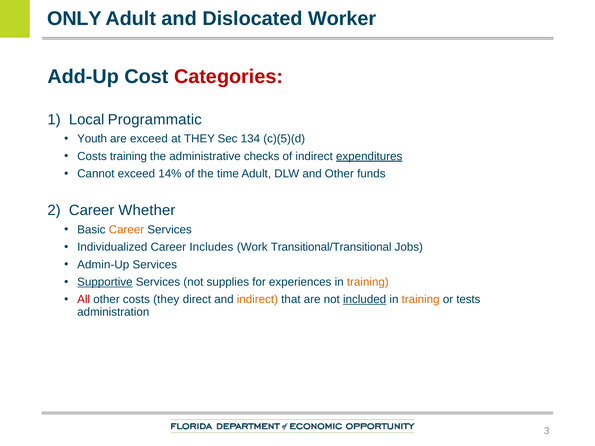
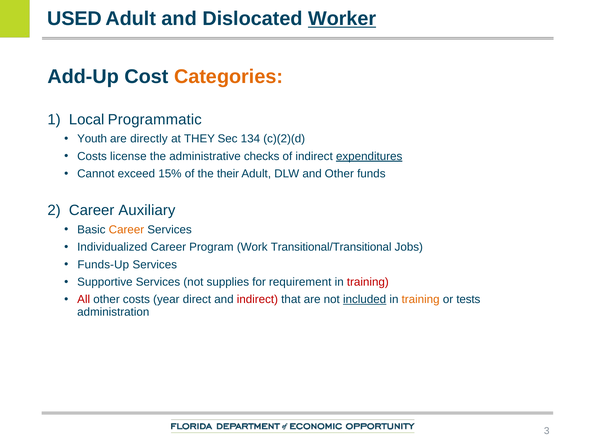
ONLY: ONLY -> USED
Worker underline: none -> present
Categories colour: red -> orange
are exceed: exceed -> directly
c)(5)(d: c)(5)(d -> c)(2)(d
Costs training: training -> license
14%: 14% -> 15%
time: time -> their
Whether: Whether -> Auxiliary
Includes: Includes -> Program
Admin-Up: Admin-Up -> Funds-Up
Supportive underline: present -> none
experiences: experiences -> requirement
training at (368, 282) colour: orange -> red
costs they: they -> year
indirect at (257, 300) colour: orange -> red
